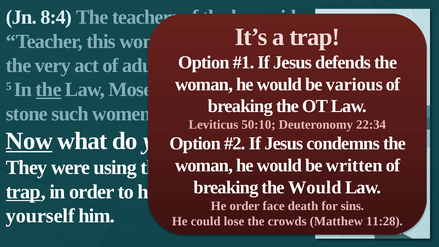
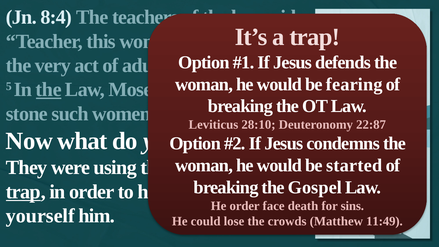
various: various -> fearing
50:10: 50:10 -> 28:10
22:34: 22:34 -> 22:87
Now underline: present -> none
written: written -> started
the Would: Would -> Gospel
11:28: 11:28 -> 11:49
